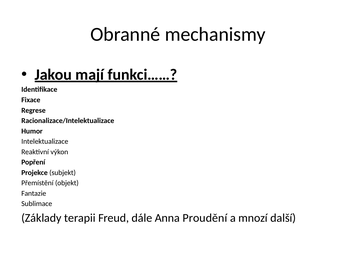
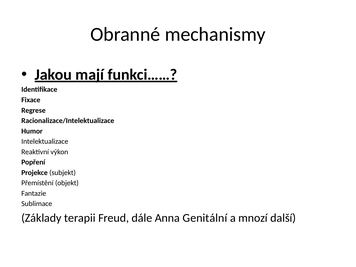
Proudění: Proudění -> Genitální
